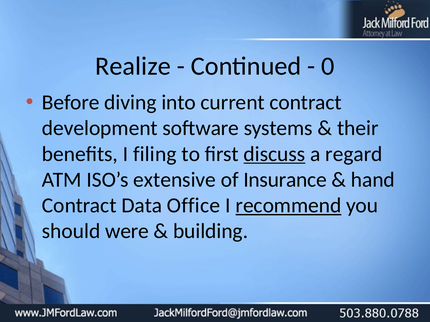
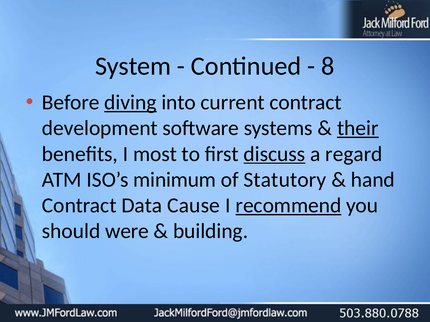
Realize: Realize -> System
0: 0 -> 8
diving underline: none -> present
their underline: none -> present
filing: filing -> most
extensive: extensive -> minimum
Insurance: Insurance -> Statutory
Office: Office -> Cause
